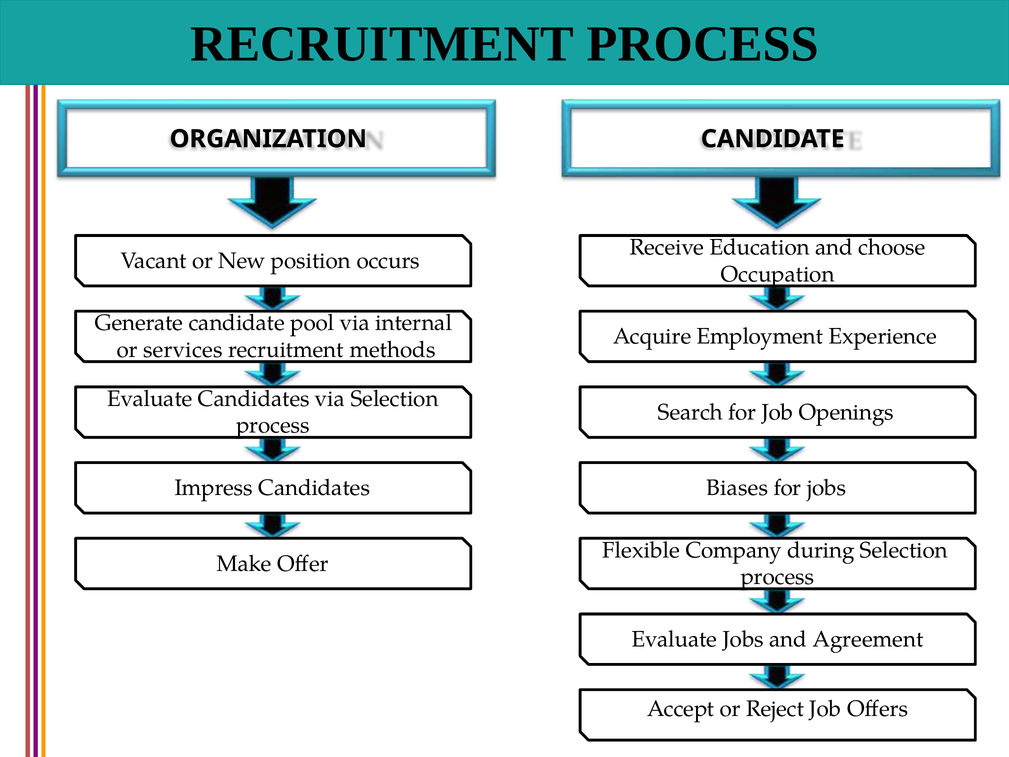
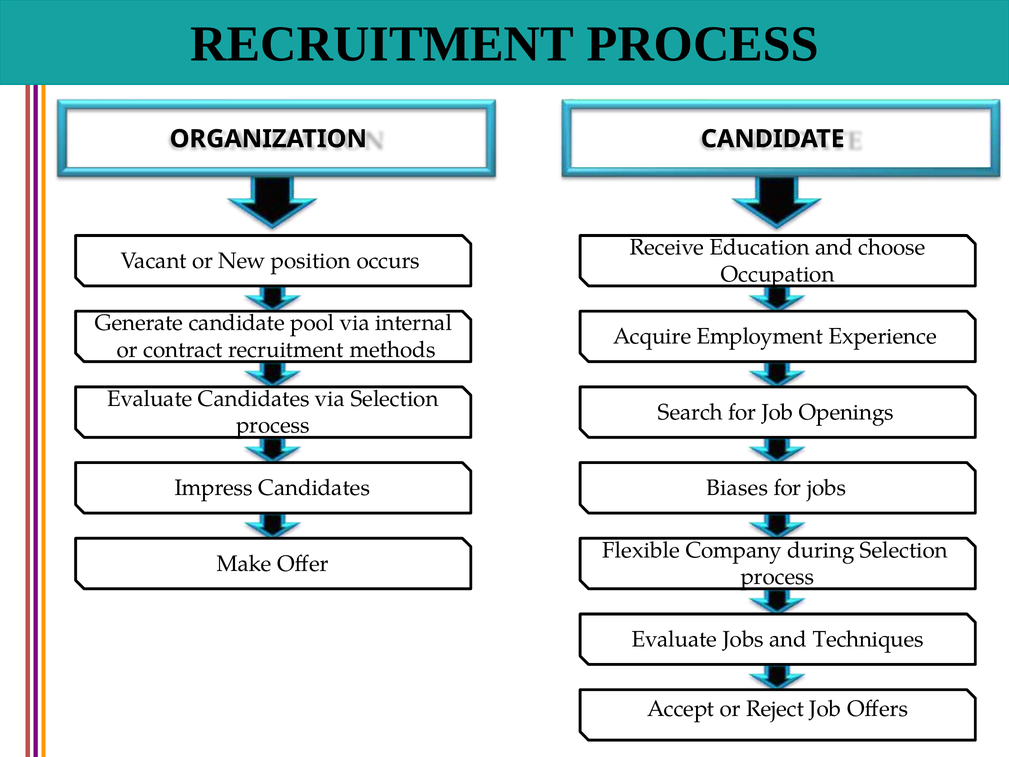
services: services -> contract
Agreement: Agreement -> Techniques
